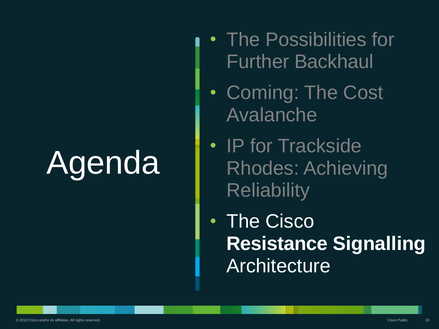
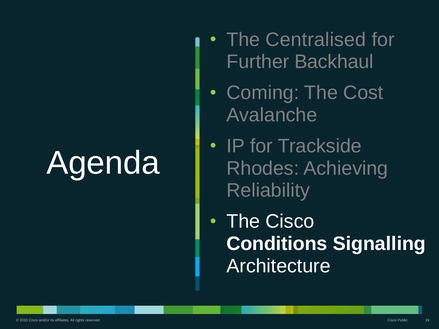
Possibilities: Possibilities -> Centralised
Resistance: Resistance -> Conditions
